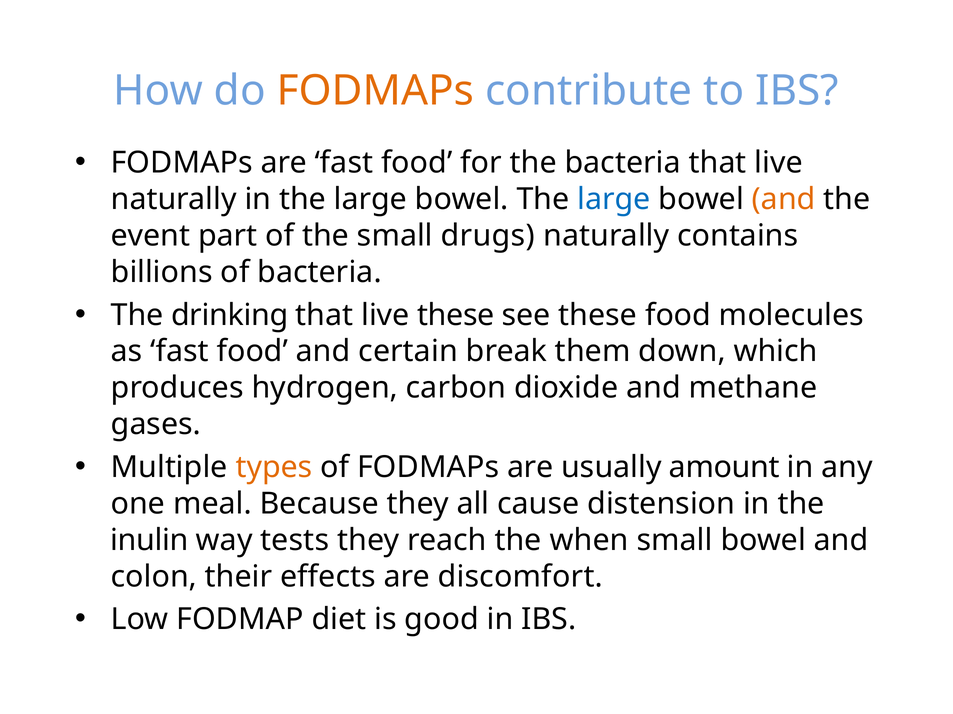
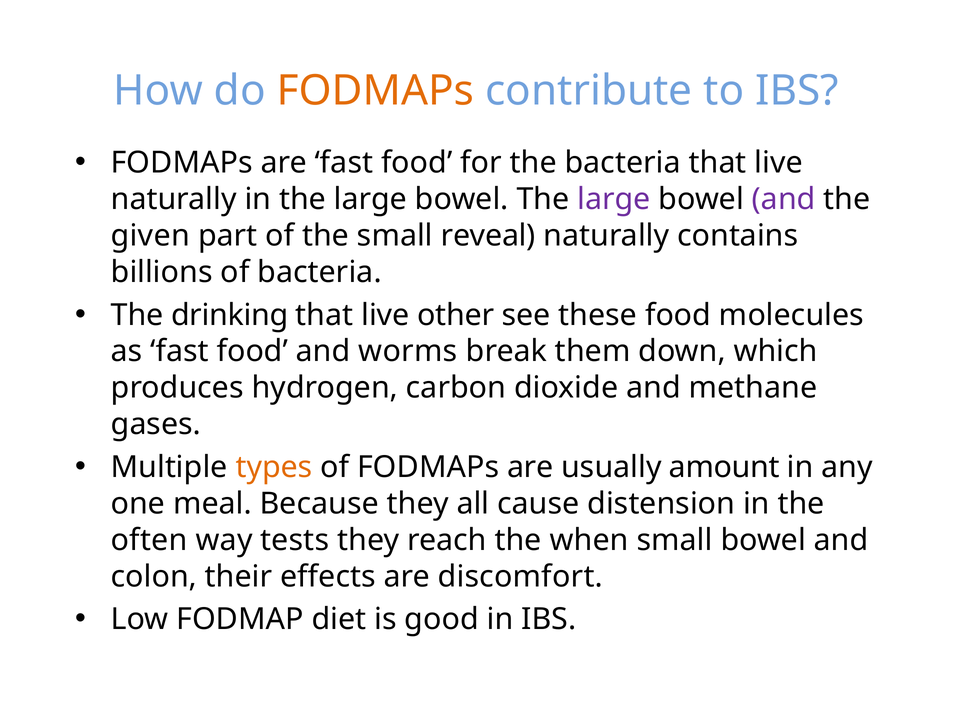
large at (614, 199) colour: blue -> purple
and at (784, 199) colour: orange -> purple
event: event -> given
drugs: drugs -> reveal
live these: these -> other
certain: certain -> worms
inulin: inulin -> often
